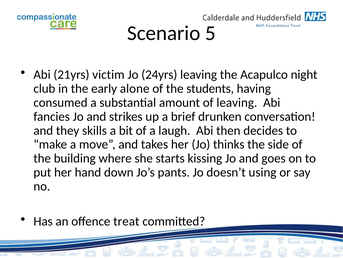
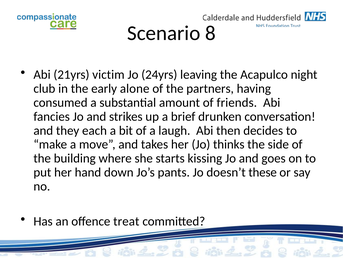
5: 5 -> 8
students: students -> partners
of leaving: leaving -> friends
skills: skills -> each
using: using -> these
